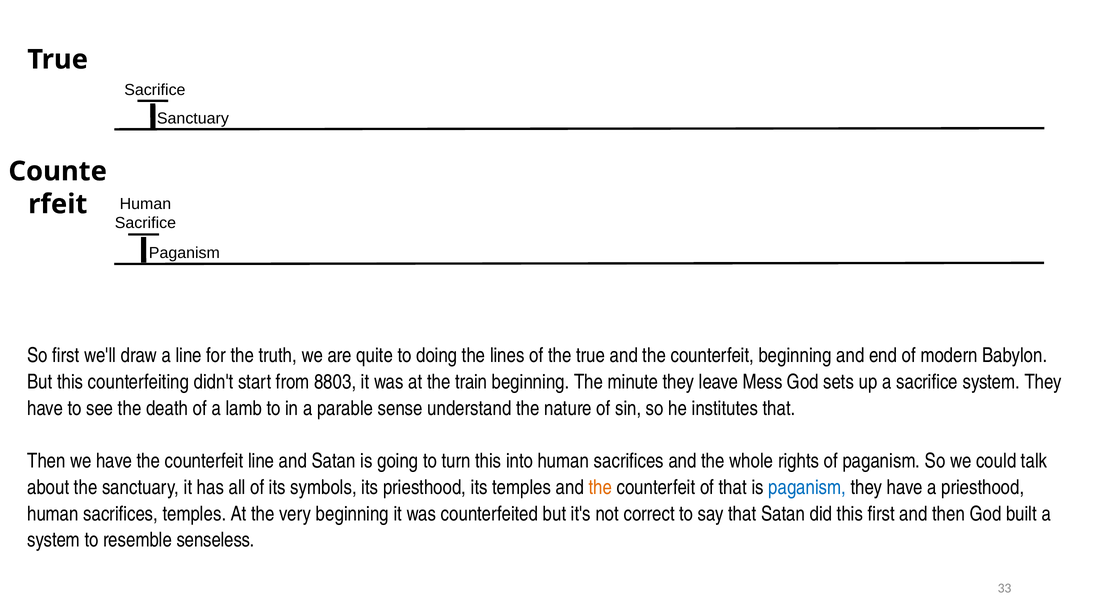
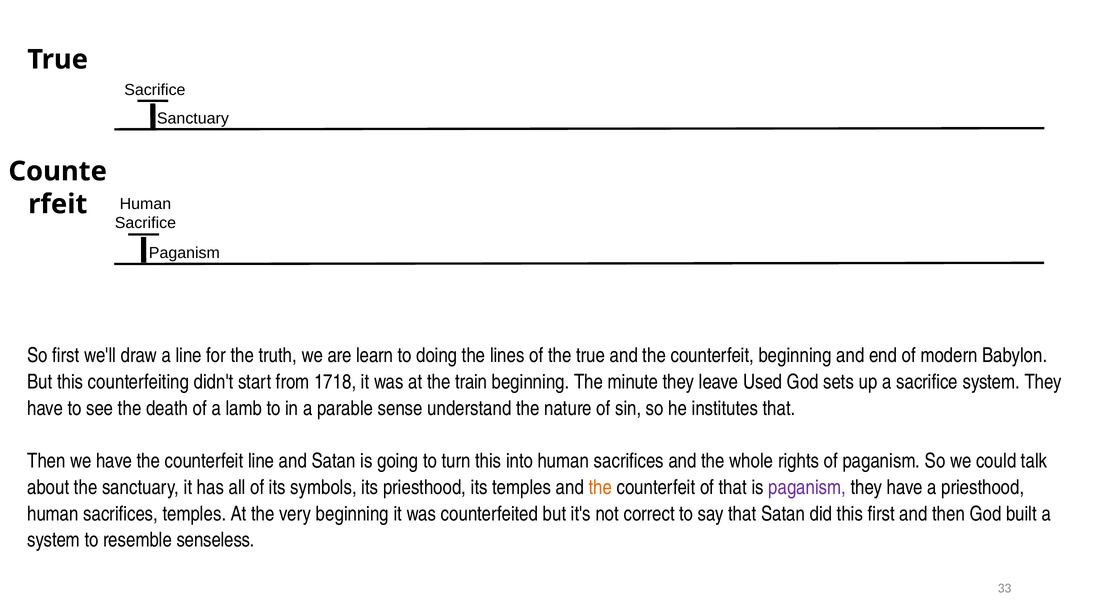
quite: quite -> learn
8803: 8803 -> 1718
Mess: Mess -> Used
paganism at (807, 487) colour: blue -> purple
